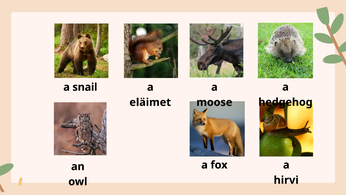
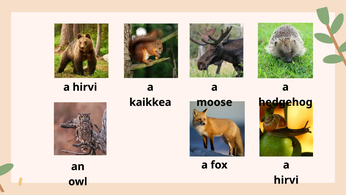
snail at (85, 87): snail -> hirvi
eläimet: eläimet -> kaikkea
